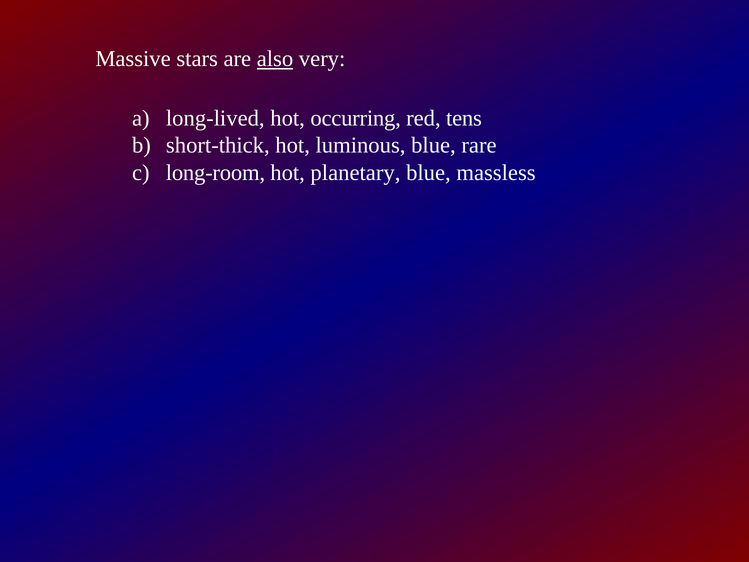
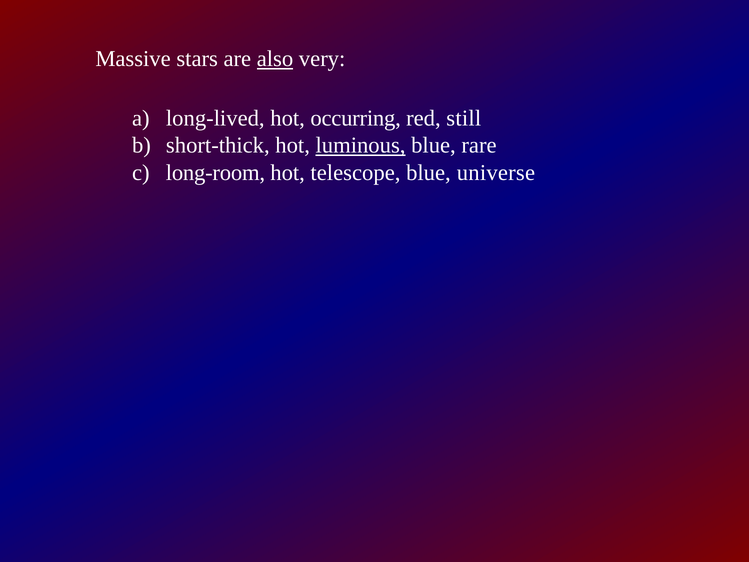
tens: tens -> still
luminous underline: none -> present
planetary: planetary -> telescope
massless: massless -> universe
